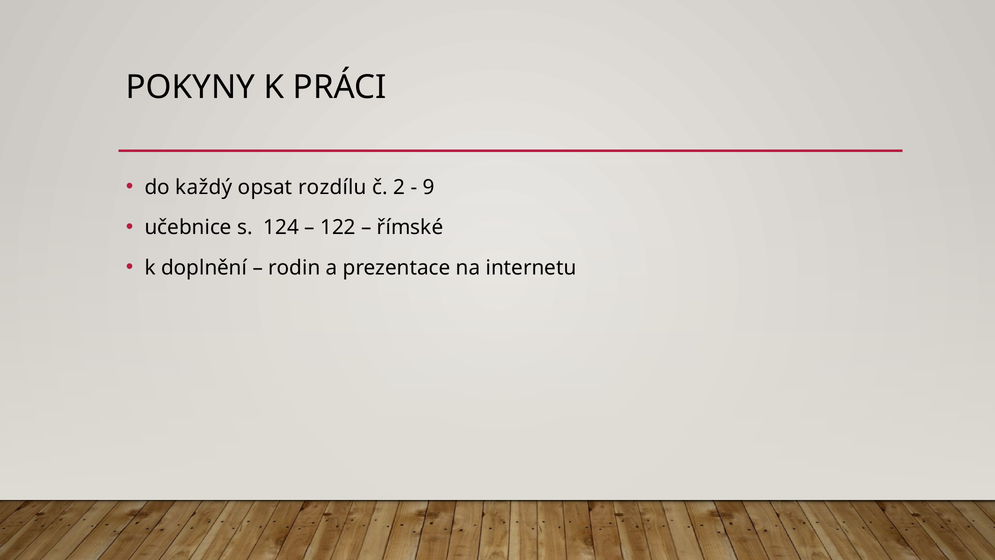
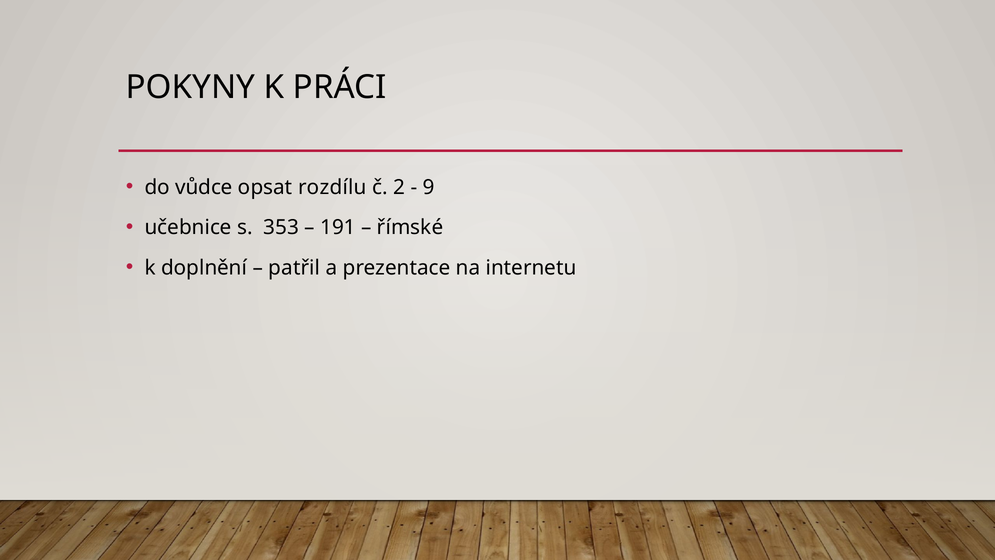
každý: každý -> vůdce
124: 124 -> 353
122: 122 -> 191
rodin: rodin -> patřil
